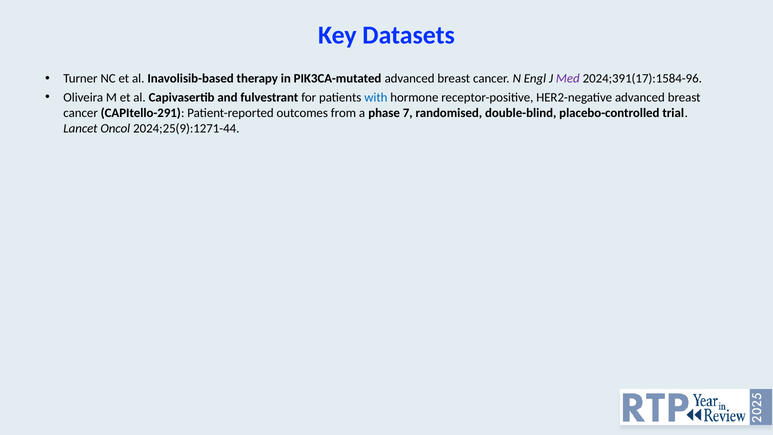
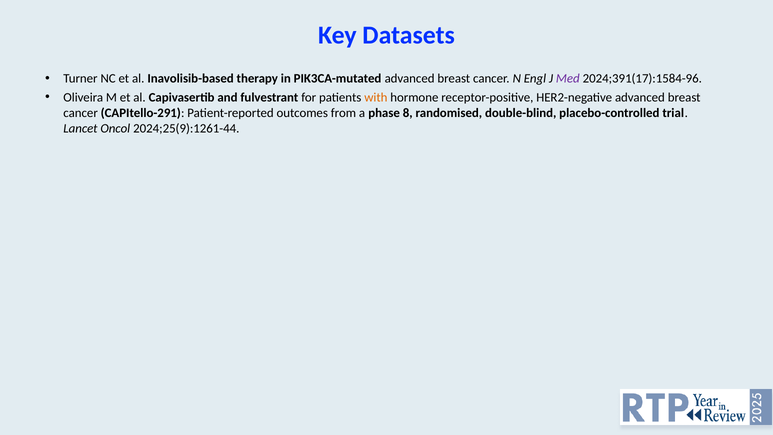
with colour: blue -> orange
7: 7 -> 8
2024;25(9):1271-44: 2024;25(9):1271-44 -> 2024;25(9):1261-44
